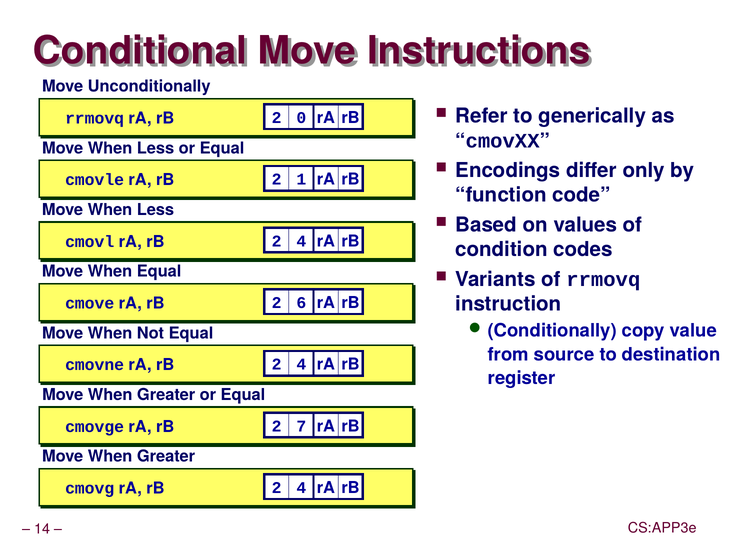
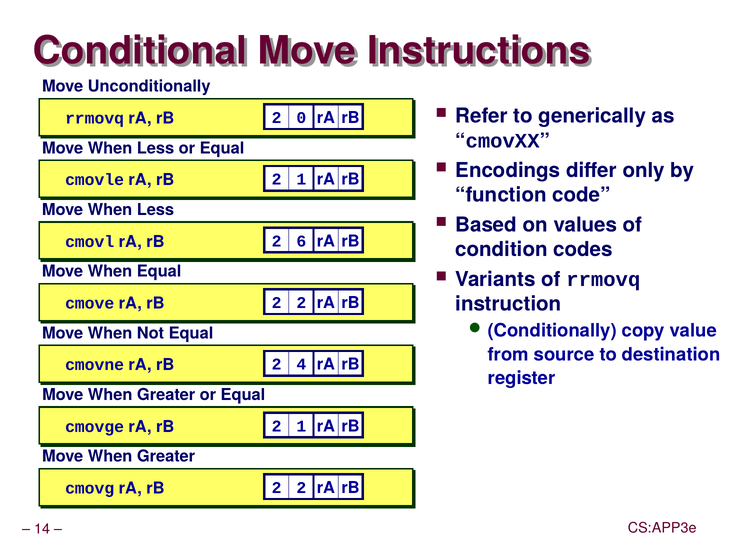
4 at (301, 241): 4 -> 6
6 at (301, 302): 6 -> 2
7 at (301, 426): 7 -> 1
4 at (301, 487): 4 -> 2
